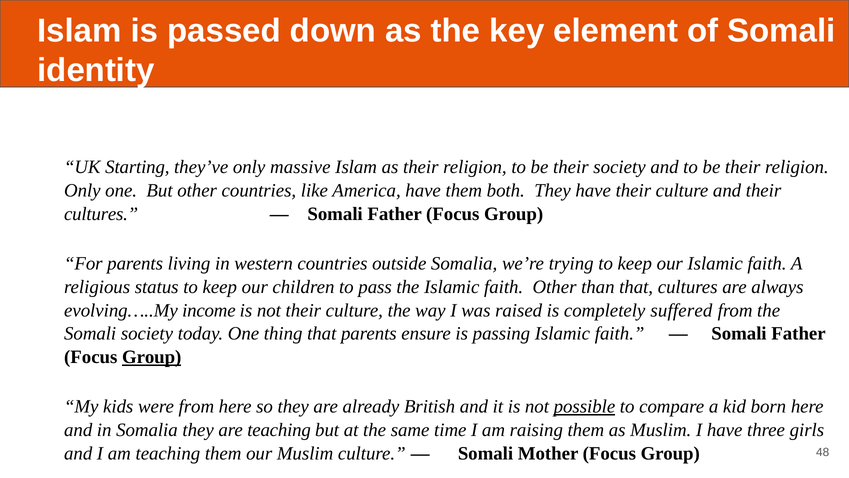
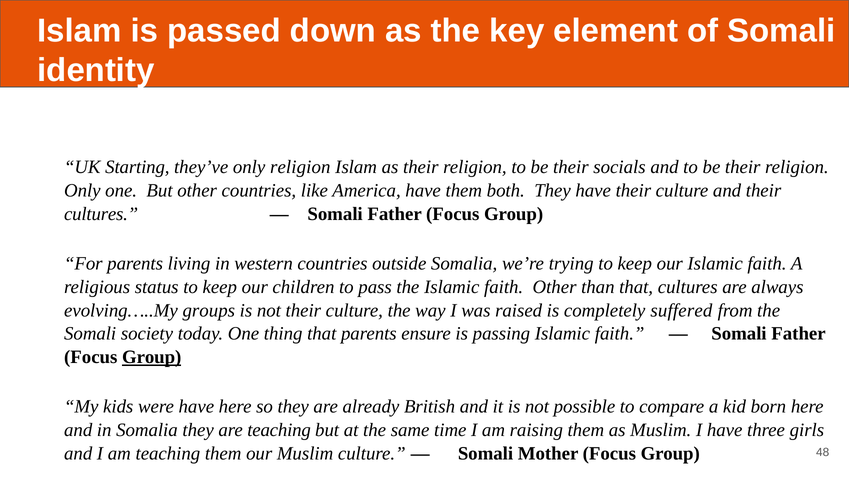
only massive: massive -> religion
their society: society -> socials
income: income -> groups
were from: from -> have
possible underline: present -> none
